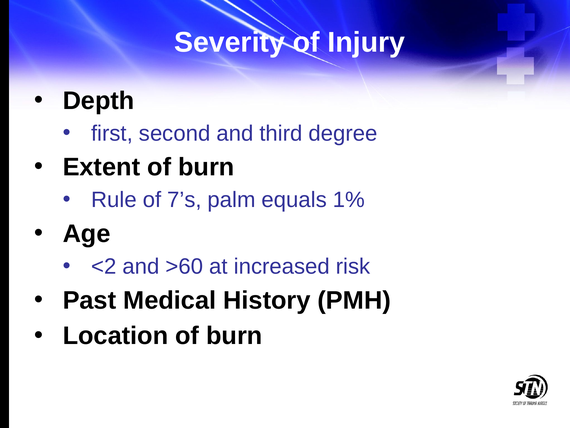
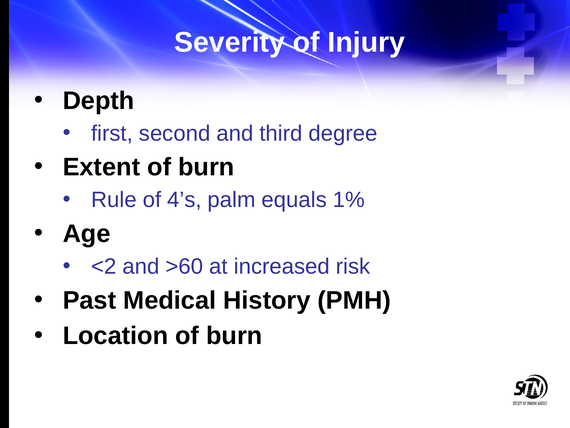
7’s: 7’s -> 4’s
